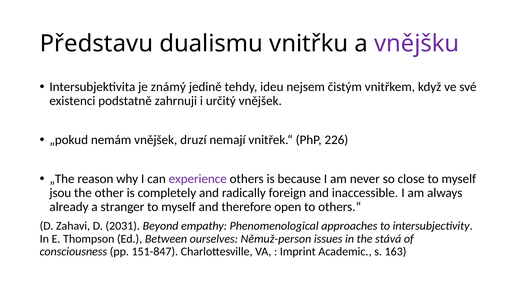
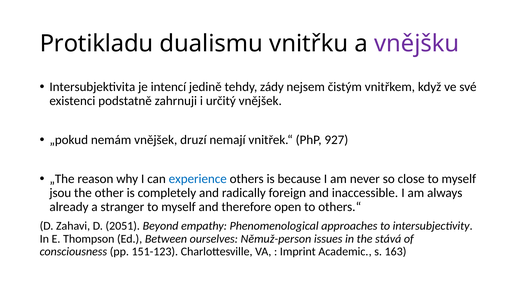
Představu: Představu -> Protikladu
známý: známý -> intencí
ideu: ideu -> zády
226: 226 -> 927
experience colour: purple -> blue
2031: 2031 -> 2051
151-847: 151-847 -> 151-123
